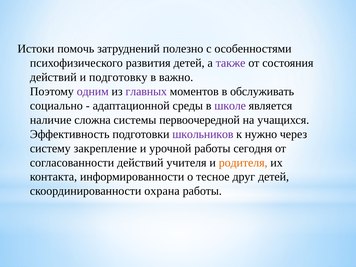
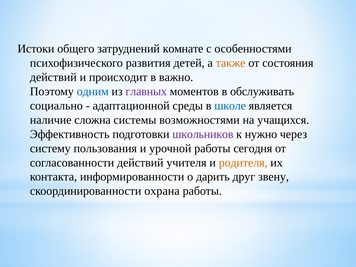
помочь: помочь -> общего
полезно: полезно -> комнате
также colour: purple -> orange
подготовку: подготовку -> происходит
одним colour: purple -> blue
школе colour: purple -> blue
первоочередной: первоочередной -> возможностями
закрепление: закрепление -> пользования
тесное: тесное -> дарить
друг детей: детей -> звену
